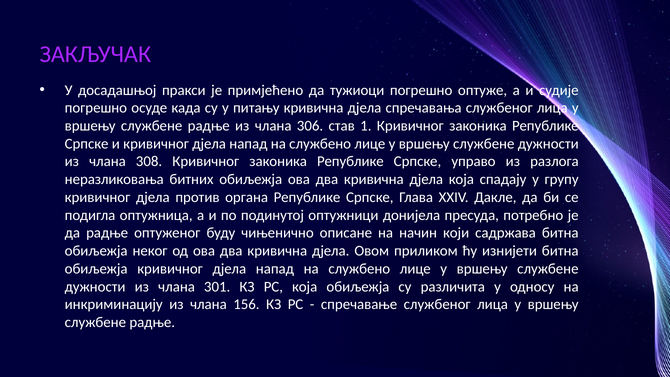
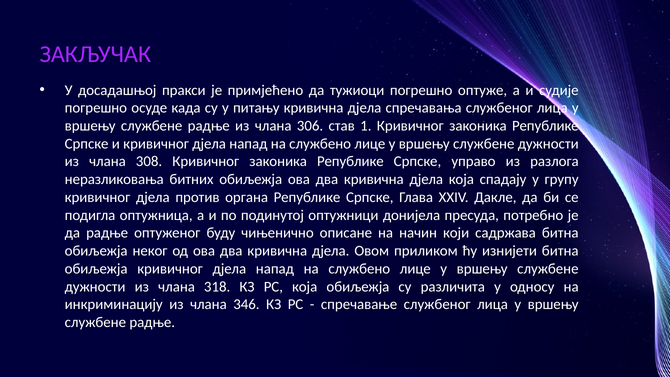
301: 301 -> 318
156: 156 -> 346
